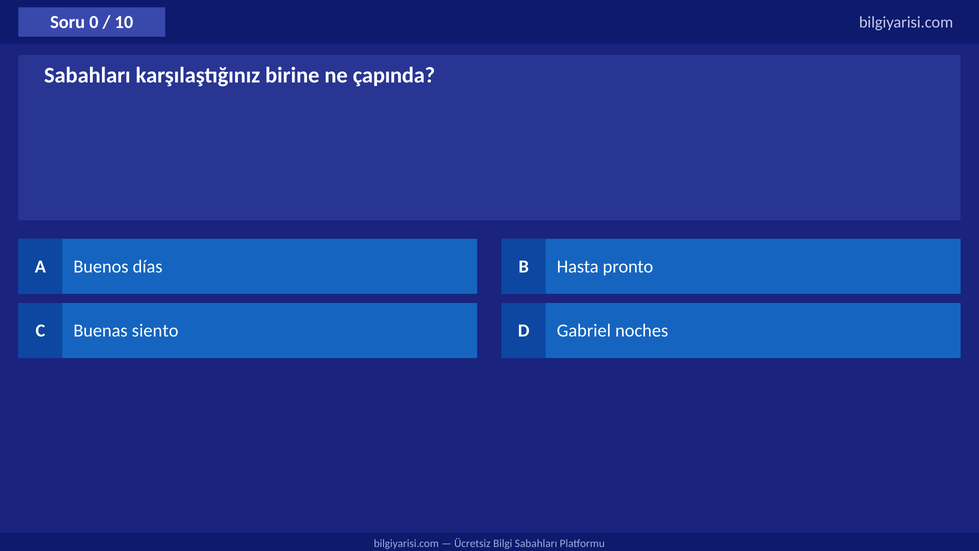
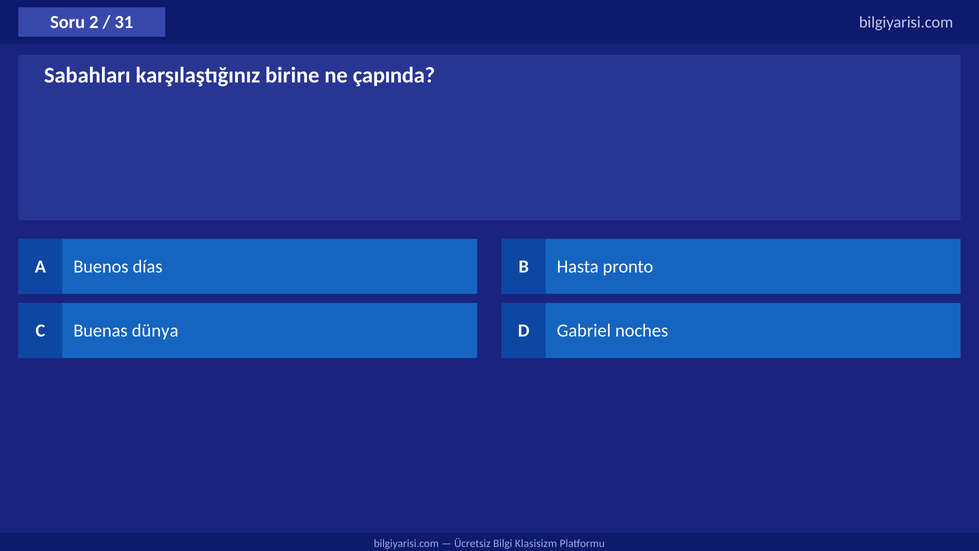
0: 0 -> 2
10: 10 -> 31
siento: siento -> dünya
Bilgi Sabahları: Sabahları -> Klasisizm
